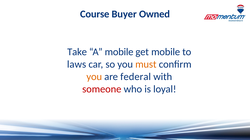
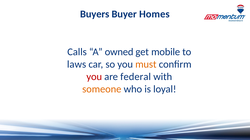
Course: Course -> Buyers
Owned: Owned -> Homes
Take: Take -> Calls
A mobile: mobile -> owned
you at (94, 77) colour: orange -> red
someone colour: red -> orange
